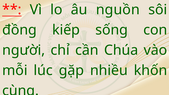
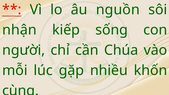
đồng: đồng -> nhận
